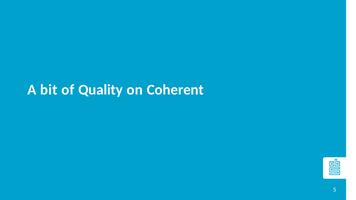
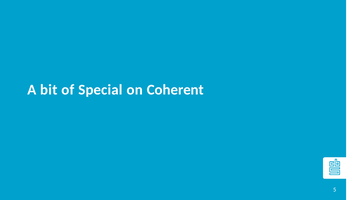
Quality: Quality -> Special
